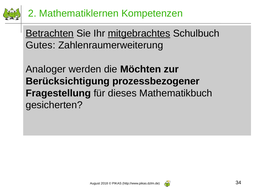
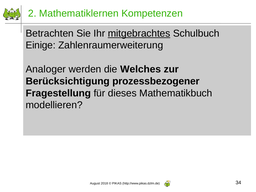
Betrachten underline: present -> none
Gutes: Gutes -> Einige
Möchten: Möchten -> Welches
gesicherten: gesicherten -> modellieren
